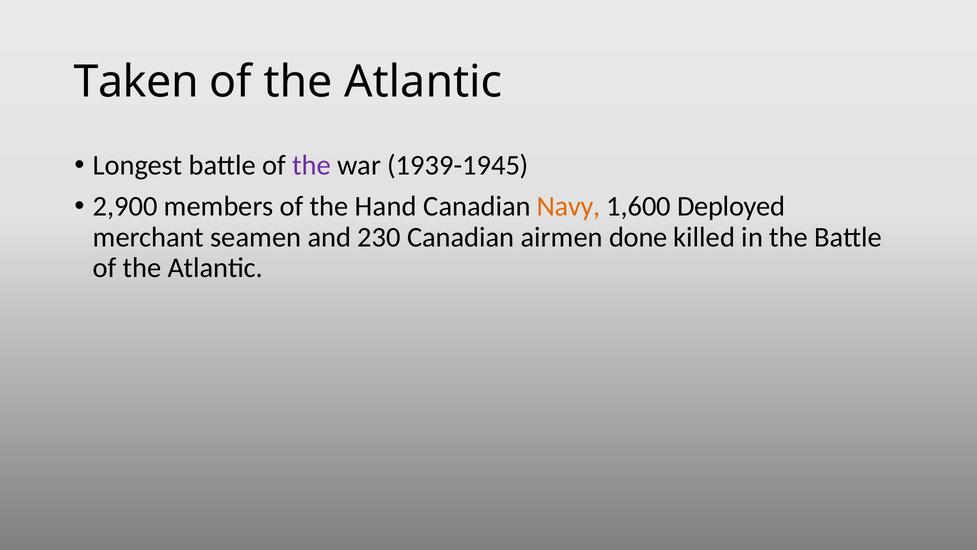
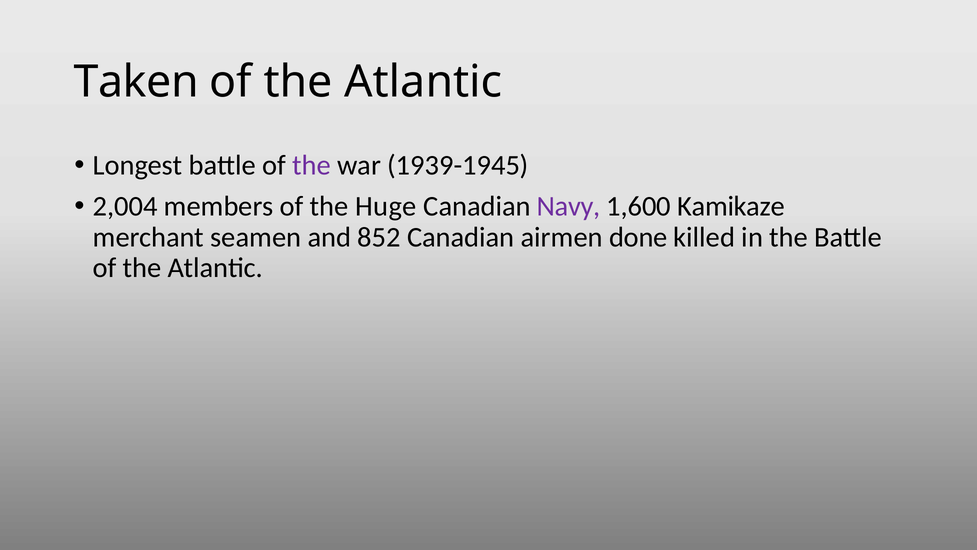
2,900: 2,900 -> 2,004
Hand: Hand -> Huge
Navy colour: orange -> purple
Deployed: Deployed -> Kamikaze
230: 230 -> 852
